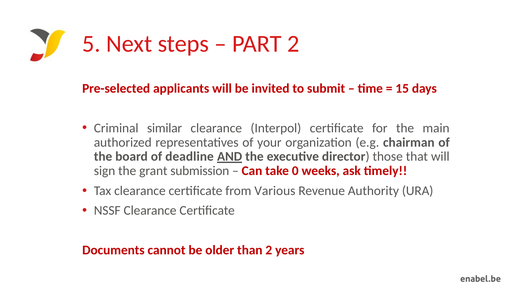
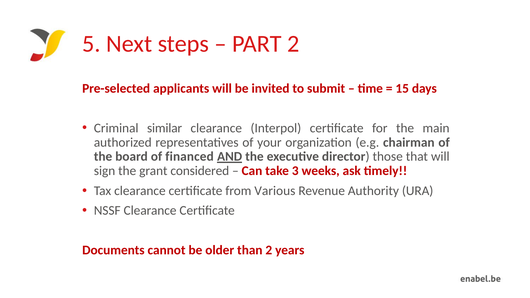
deadline: deadline -> financed
submission: submission -> considered
0: 0 -> 3
